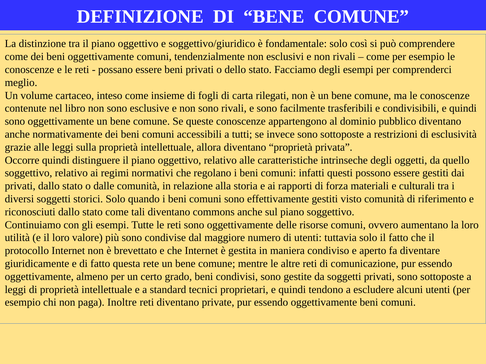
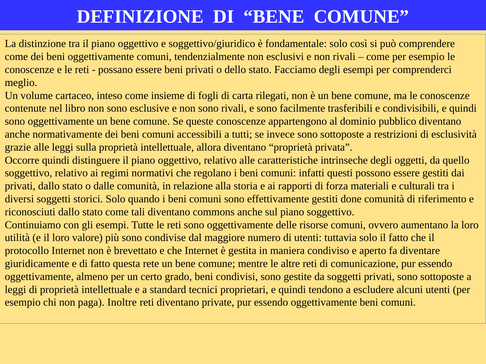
visto: visto -> done
